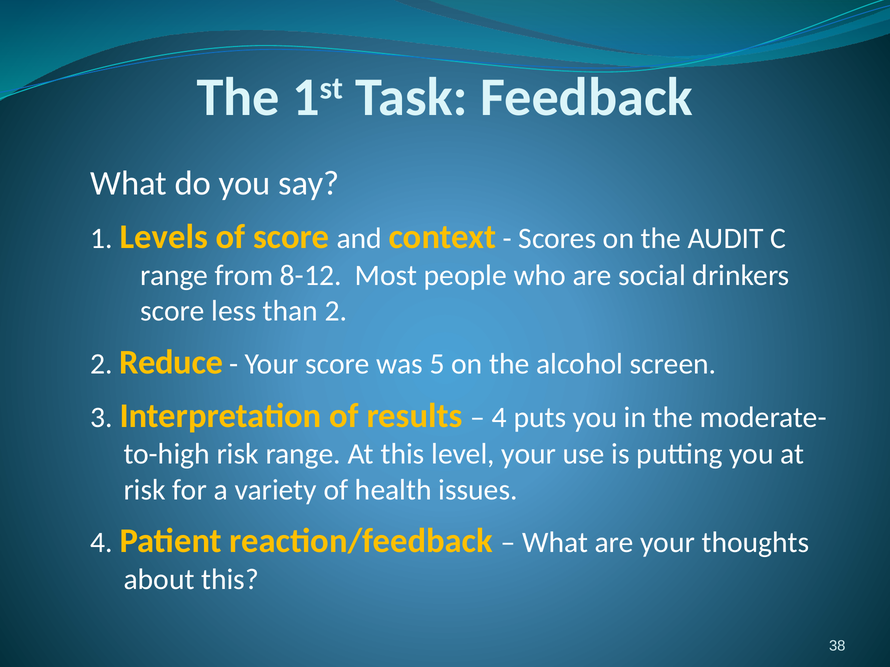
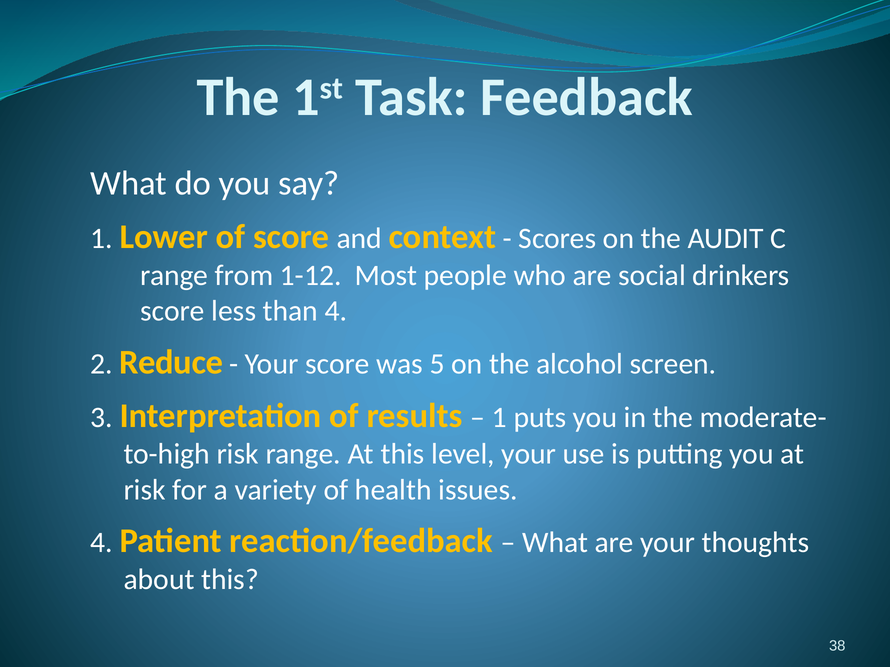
Levels: Levels -> Lower
8-12: 8-12 -> 1-12
than 2: 2 -> 4
4 at (499, 418): 4 -> 1
